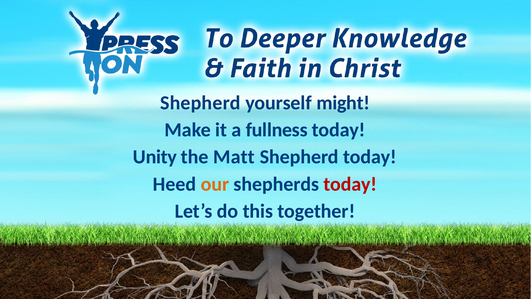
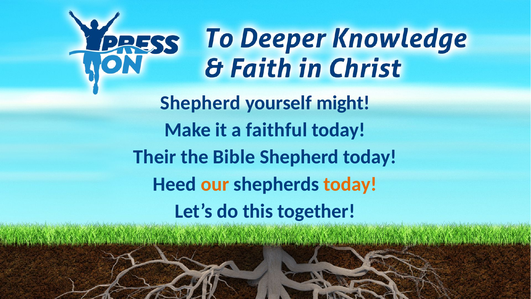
fullness: fullness -> faithful
Unity: Unity -> Their
Matt: Matt -> Bible
today at (350, 184) colour: red -> orange
